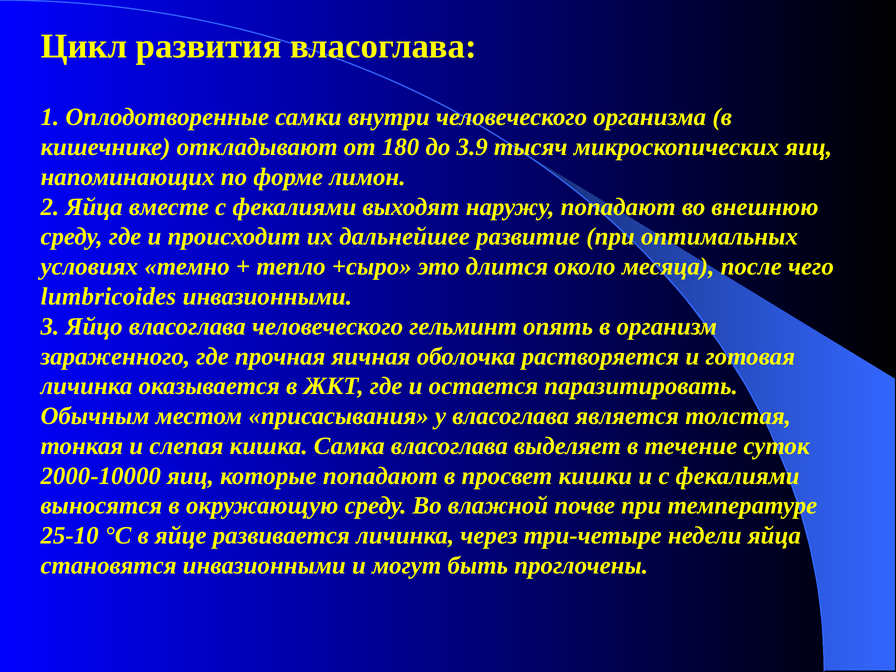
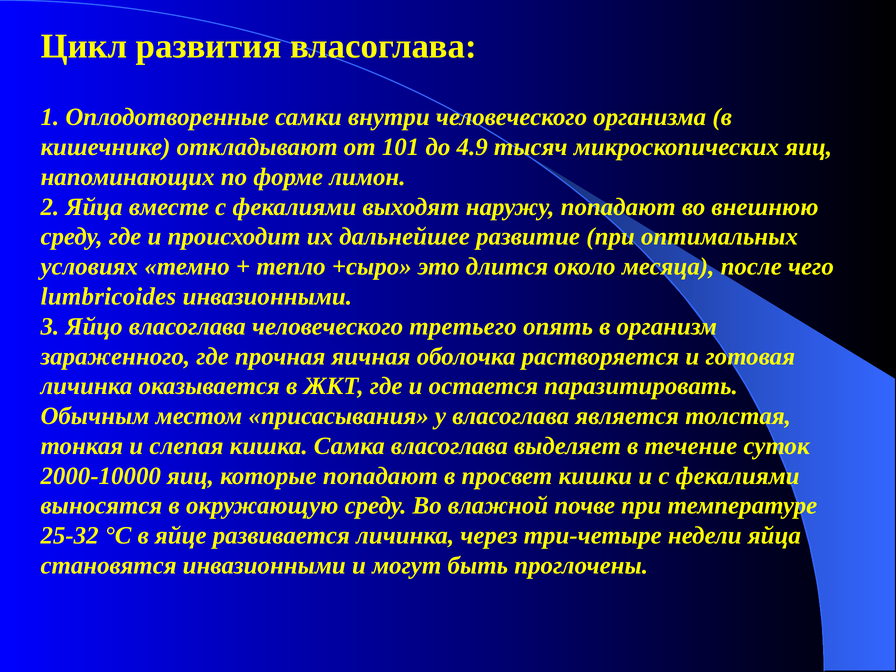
180: 180 -> 101
3.9: 3.9 -> 4.9
гельминт: гельминт -> третьего
25-10: 25-10 -> 25-32
